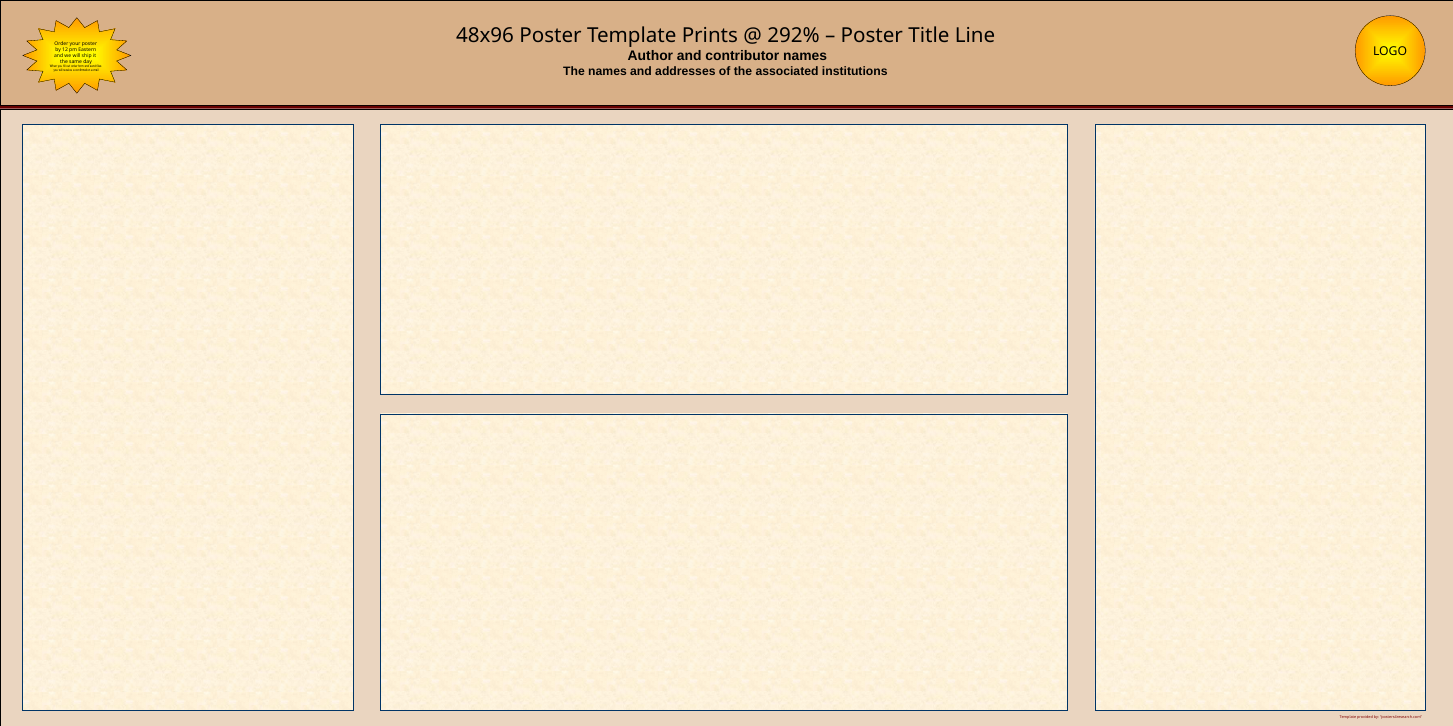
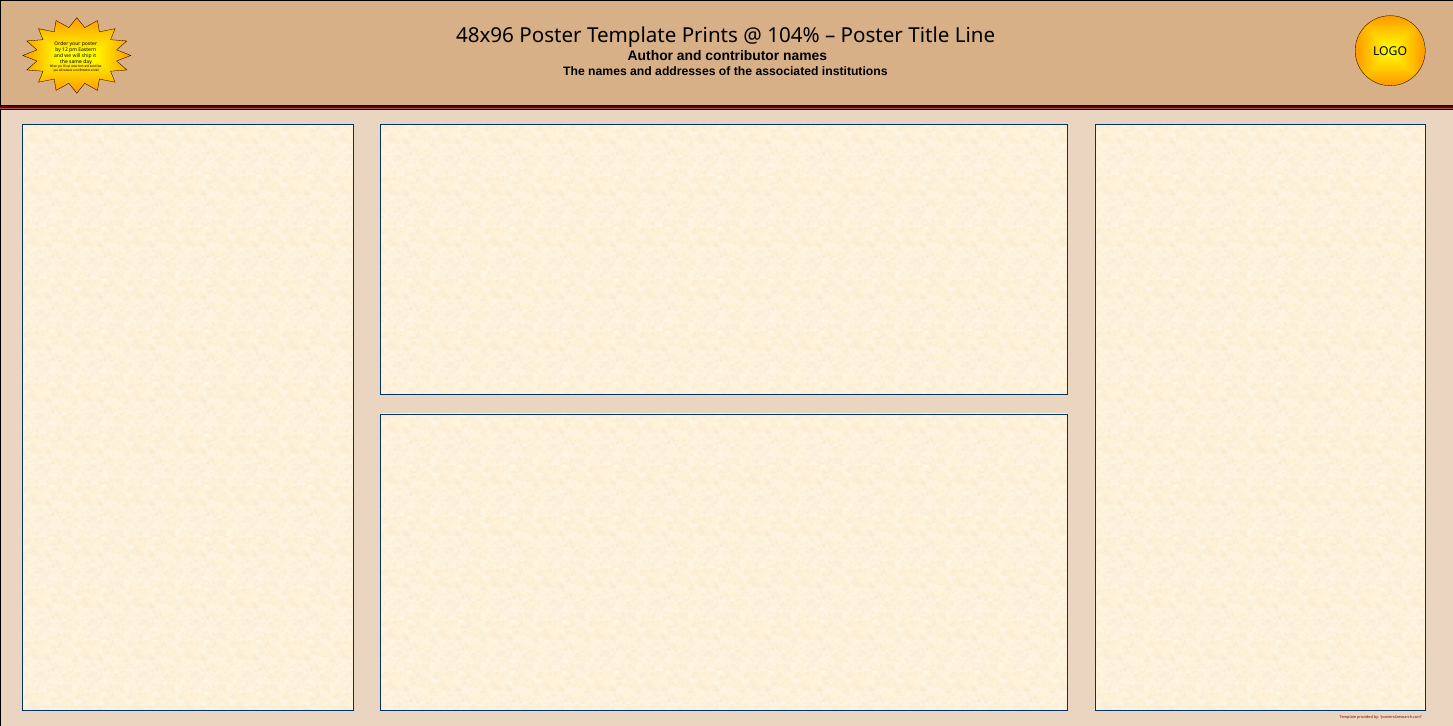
292%: 292% -> 104%
